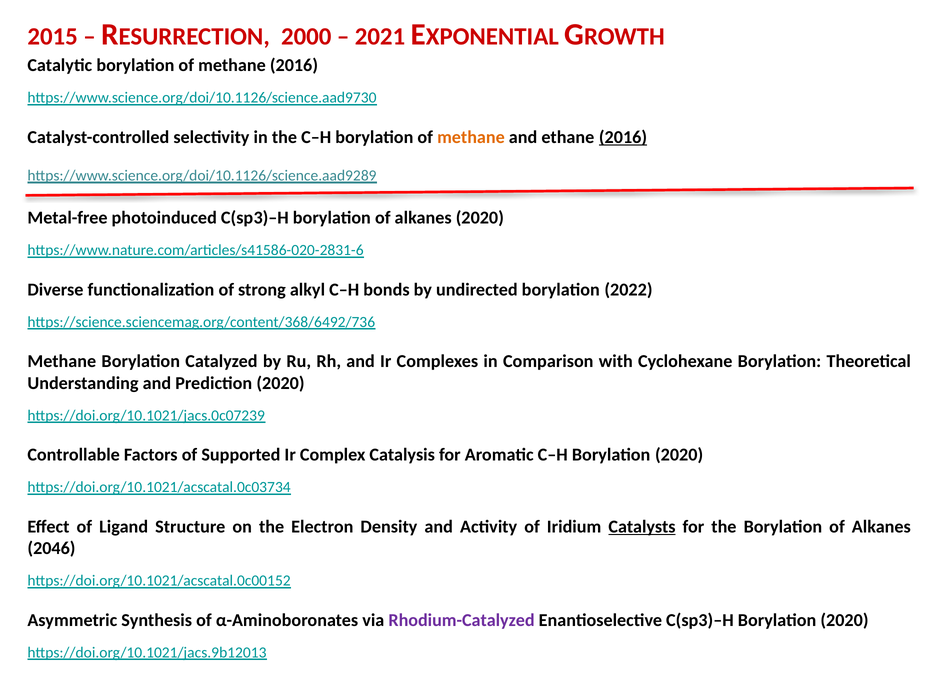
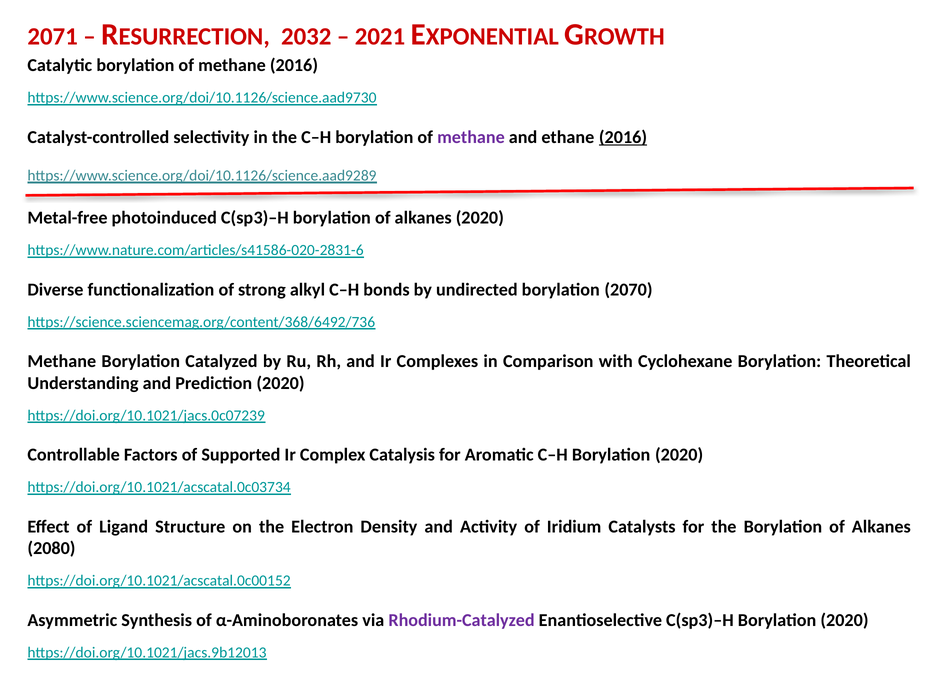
2015: 2015 -> 2071
2000: 2000 -> 2032
methane at (471, 137) colour: orange -> purple
2022: 2022 -> 2070
Catalysts underline: present -> none
2046: 2046 -> 2080
